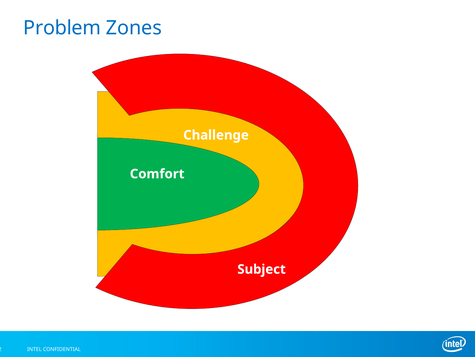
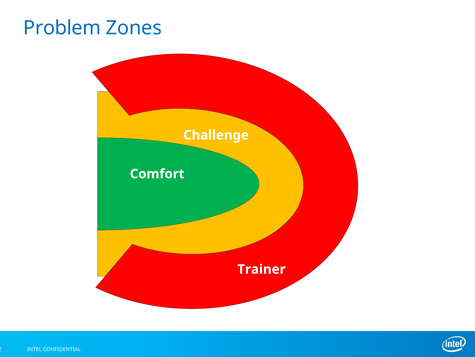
Subject: Subject -> Trainer
